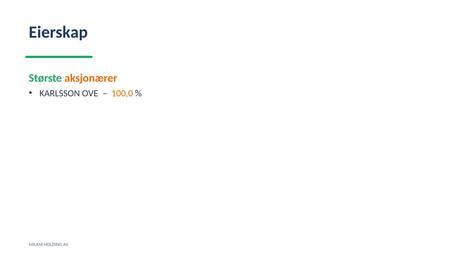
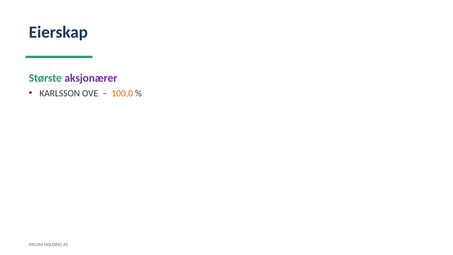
aksjonærer colour: orange -> purple
